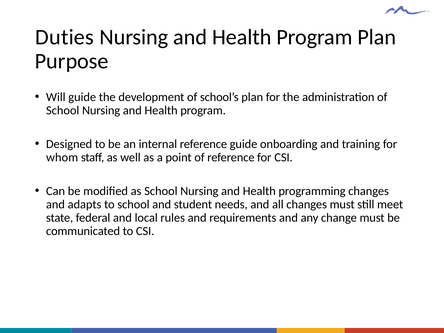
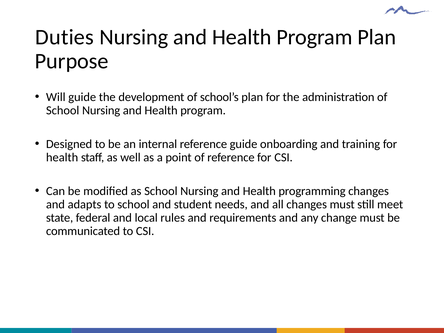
whom at (62, 157): whom -> health
